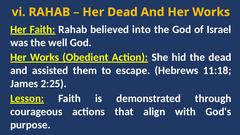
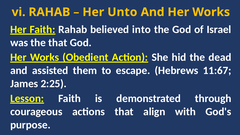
Her Dead: Dead -> Unto
the well: well -> that
11:18: 11:18 -> 11:67
